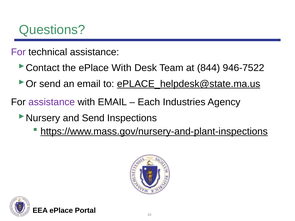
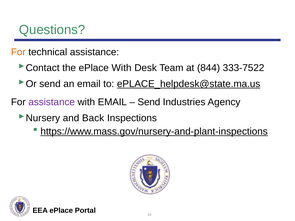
For at (18, 52) colour: purple -> orange
946-7522: 946-7522 -> 333-7522
Each at (149, 102): Each -> Send
and Send: Send -> Back
